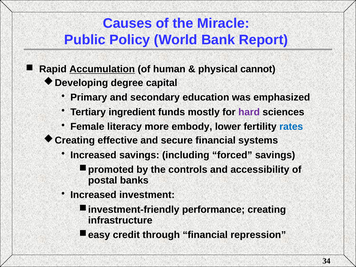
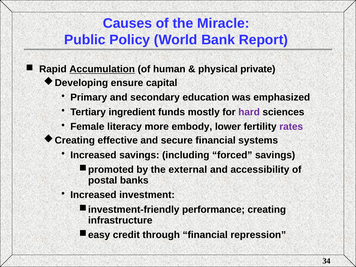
cannot: cannot -> private
degree: degree -> ensure
rates colour: blue -> purple
controls: controls -> external
